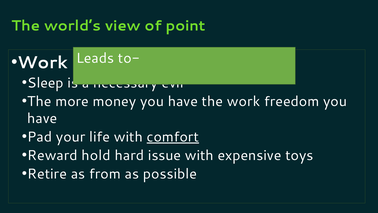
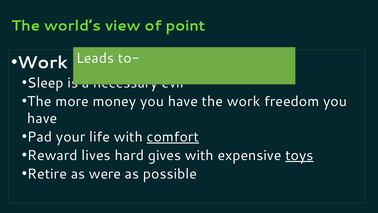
hold: hold -> lives
issue: issue -> gives
toys underline: none -> present
from: from -> were
